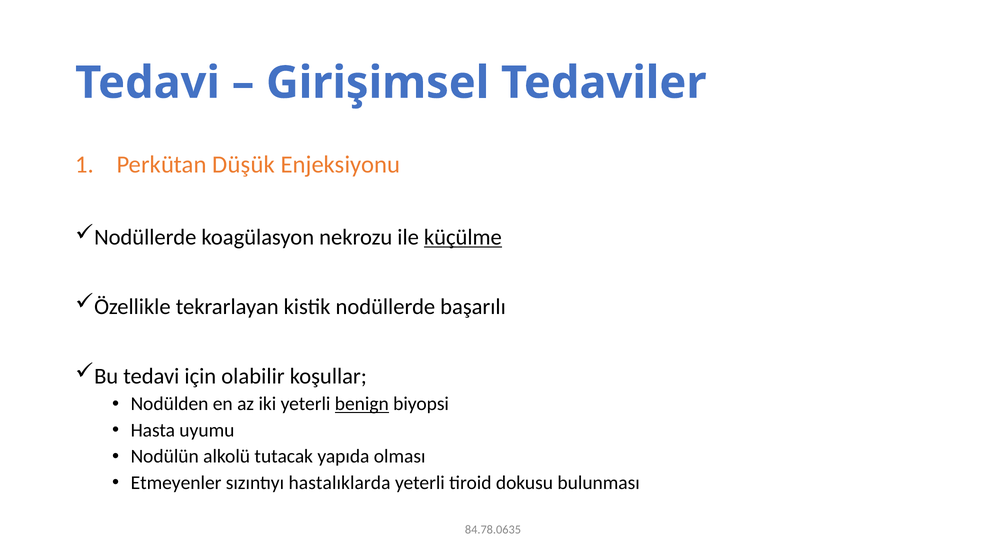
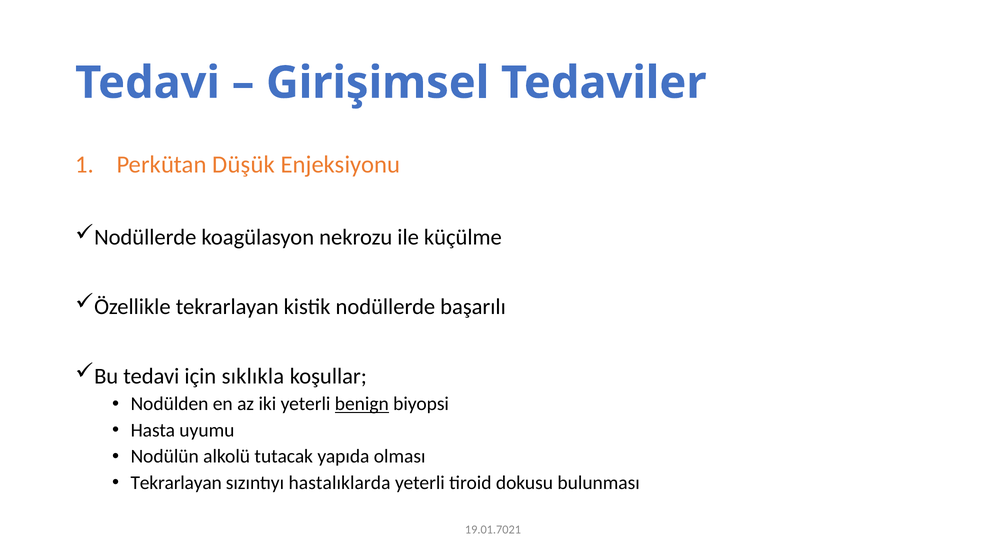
küçülme underline: present -> none
olabilir: olabilir -> sıklıkla
Etmeyenler at (176, 482): Etmeyenler -> Tekrarlayan
84.78.0635: 84.78.0635 -> 19.01.7021
